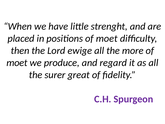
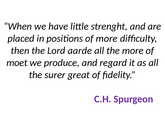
positions of moet: moet -> more
ewige: ewige -> aarde
